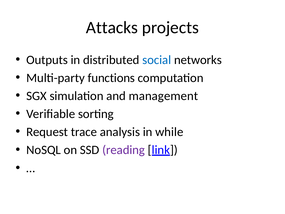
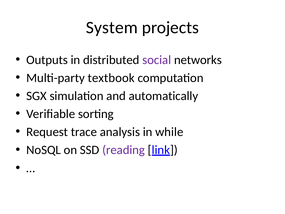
Attacks: Attacks -> System
social colour: blue -> purple
functions: functions -> textbook
management: management -> automatically
